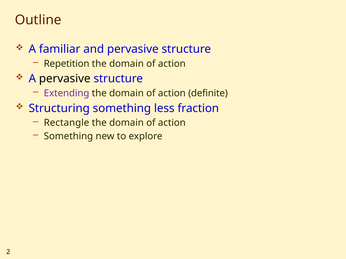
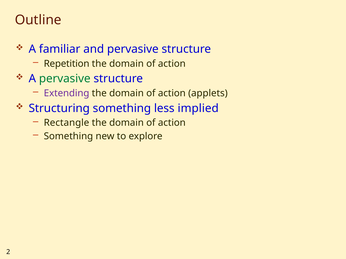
pervasive at (65, 79) colour: black -> green
definite: definite -> applets
fraction: fraction -> implied
